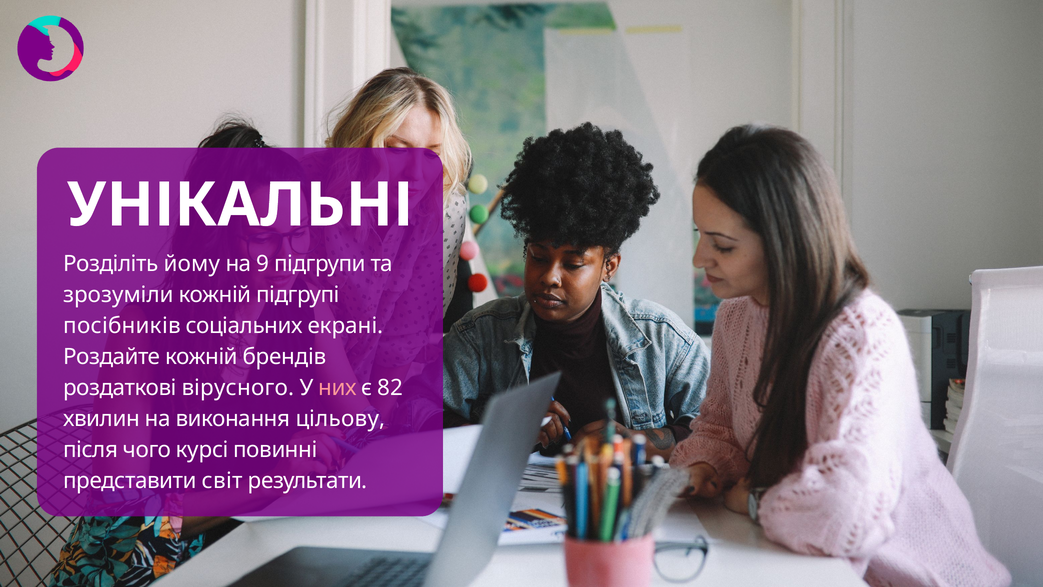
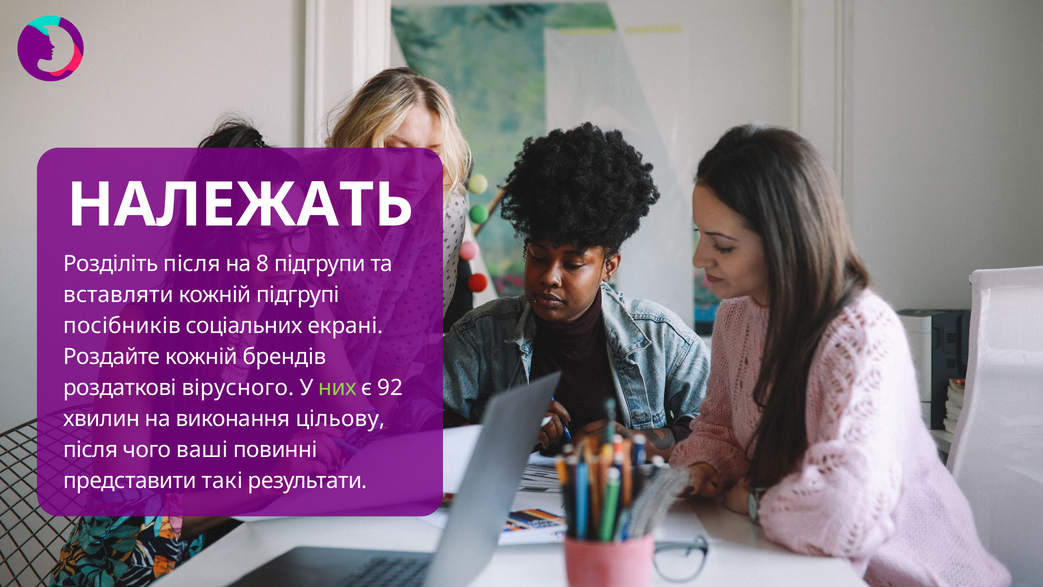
УНІКАЛЬНІ: УНІКАЛЬНІ -> НАЛЕЖАТЬ
Розділіть йому: йому -> після
9: 9 -> 8
зрозуміли: зрозуміли -> вставляти
них colour: pink -> light green
82: 82 -> 92
курсі: курсі -> ваші
світ: світ -> такі
